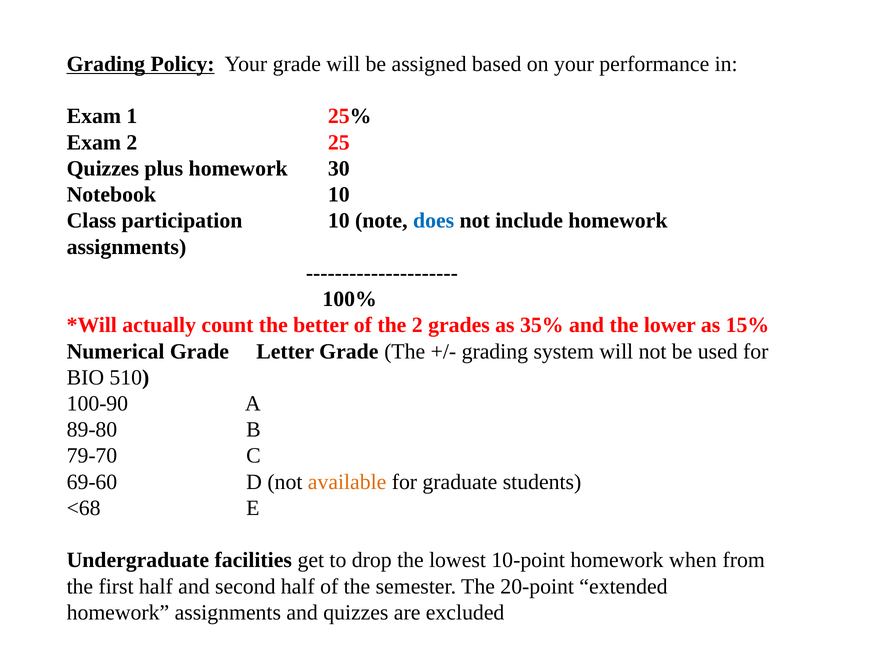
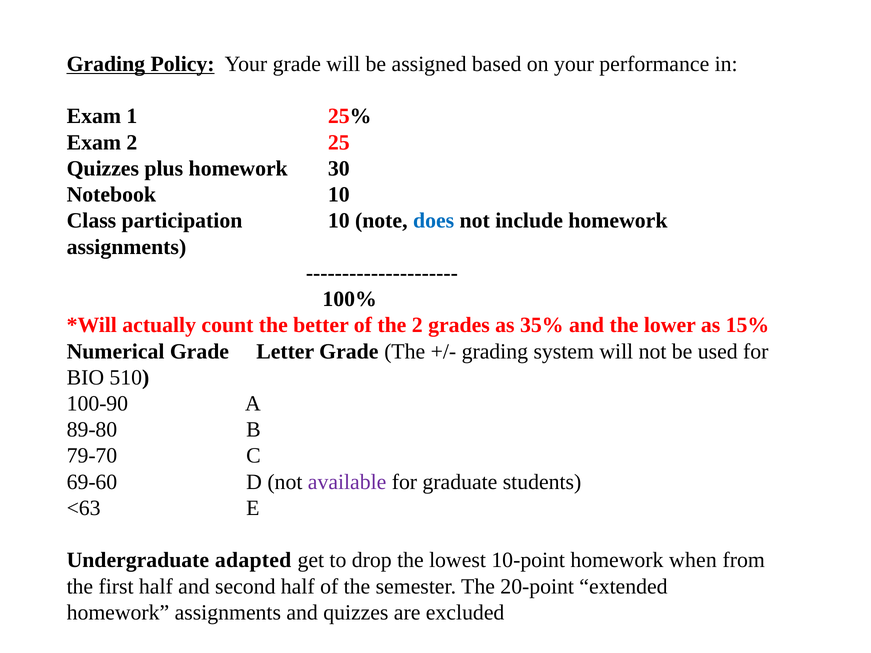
available colour: orange -> purple
<68: <68 -> <63
facilities: facilities -> adapted
